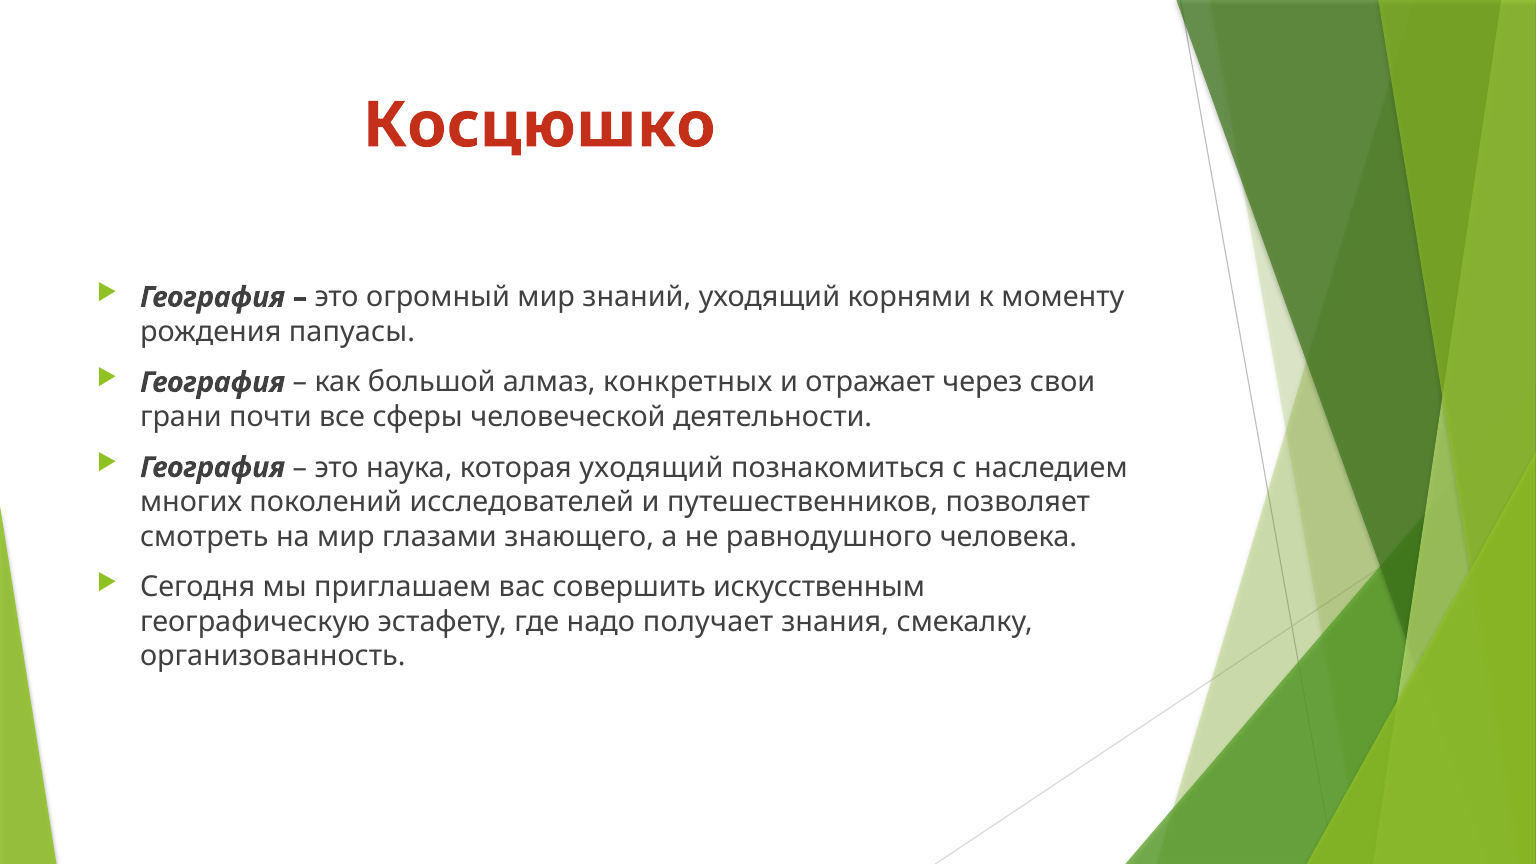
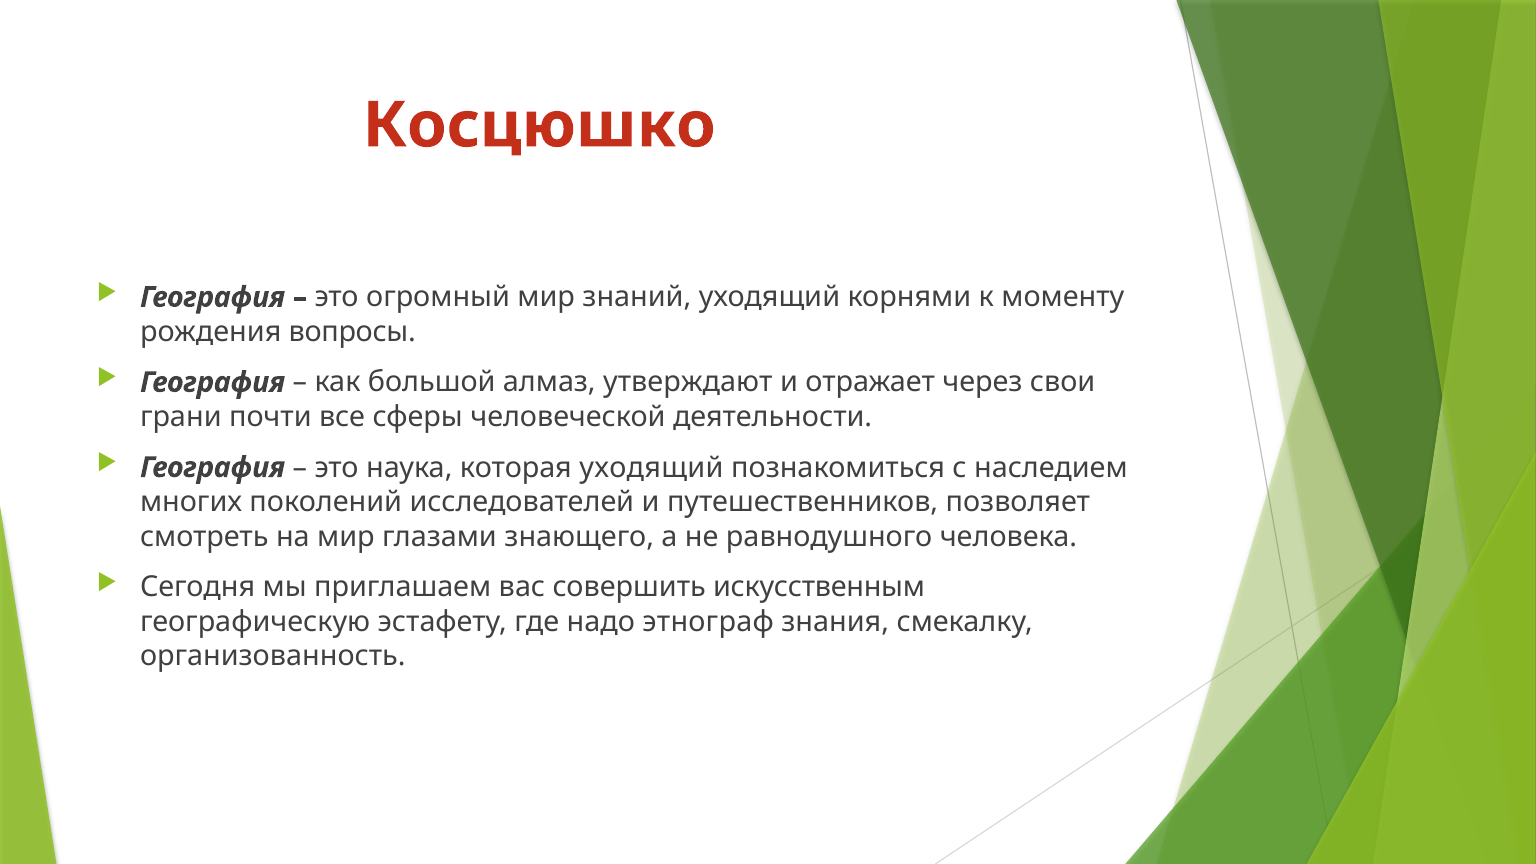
папуасы: папуасы -> вопросы
конкретных: конкретных -> утверждают
получает: получает -> этнограф
